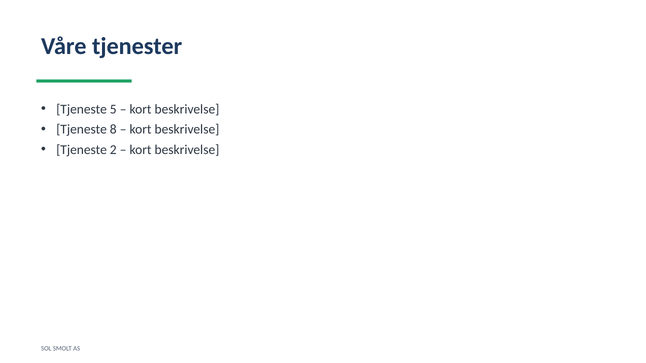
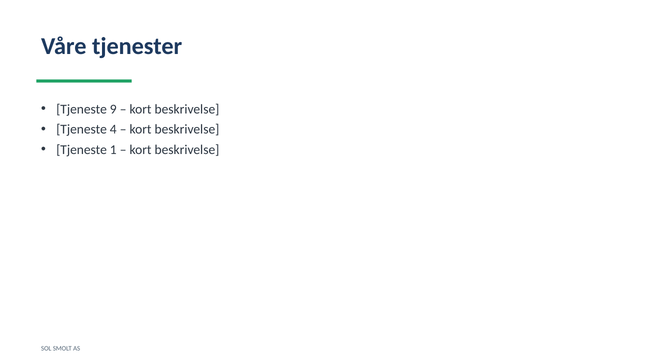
5: 5 -> 9
8: 8 -> 4
2: 2 -> 1
